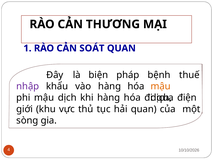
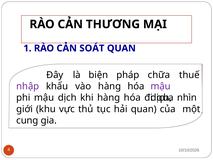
bệnh: bệnh -> chữa
mậu at (161, 86) colour: orange -> purple
điện: điện -> nhìn
sòng: sòng -> cung
